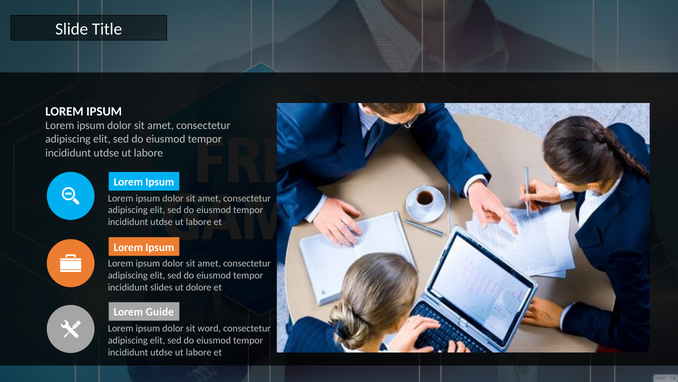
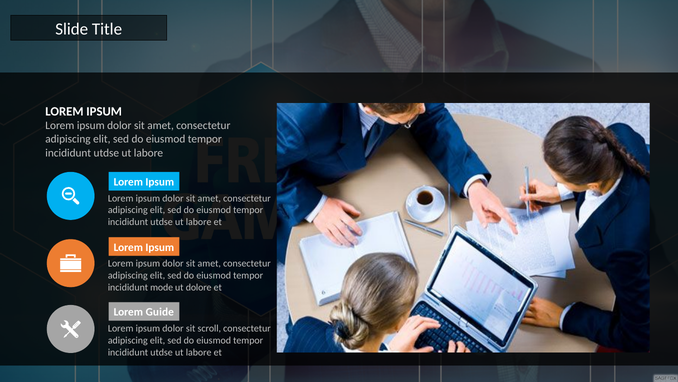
slides: slides -> mode
word: word -> scroll
